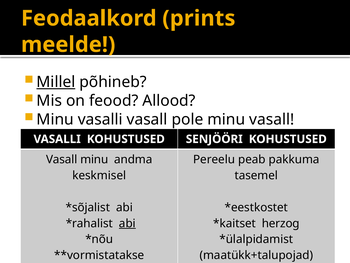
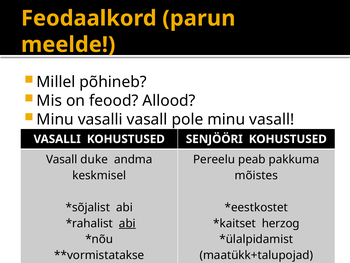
prints: prints -> parun
Millel underline: present -> none
Vasall minu: minu -> duke
tasemel: tasemel -> mõistes
